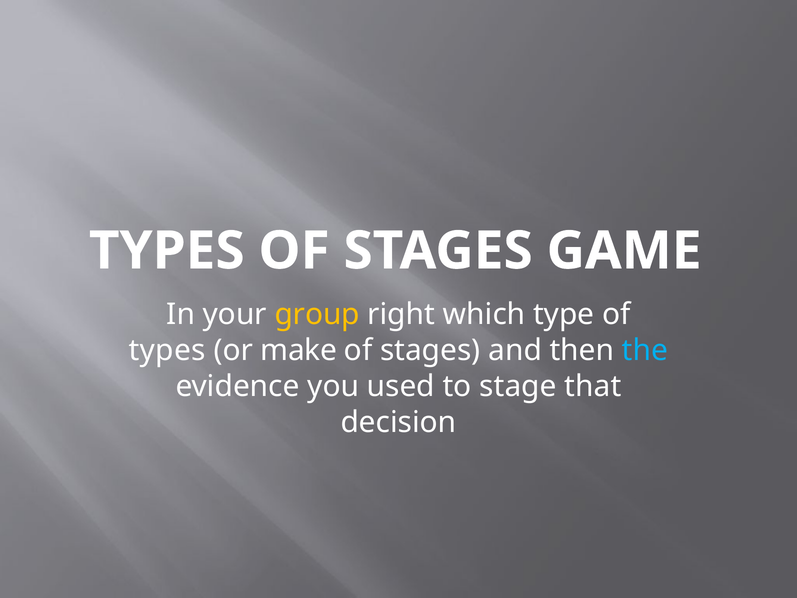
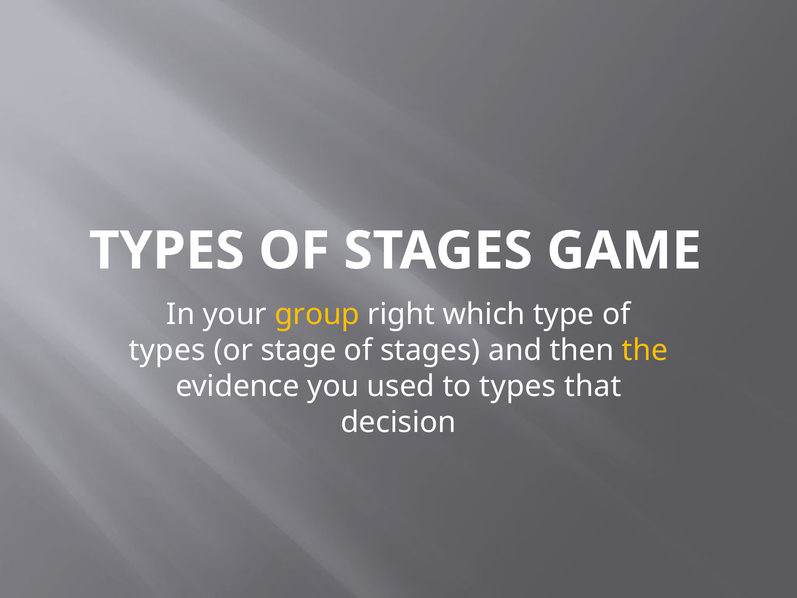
make: make -> stage
the colour: light blue -> yellow
to stage: stage -> types
